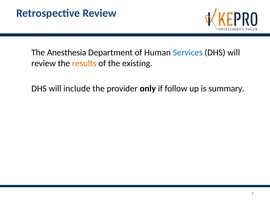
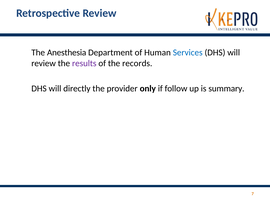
results colour: orange -> purple
existing: existing -> records
include: include -> directly
